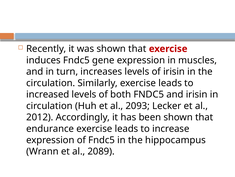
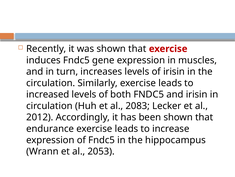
2093: 2093 -> 2083
2089: 2089 -> 2053
